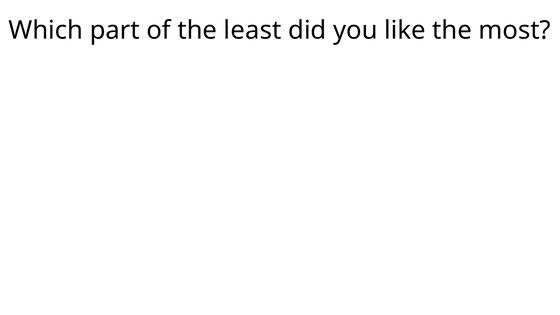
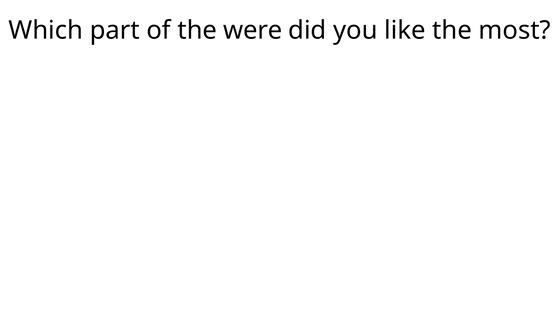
least: least -> were
